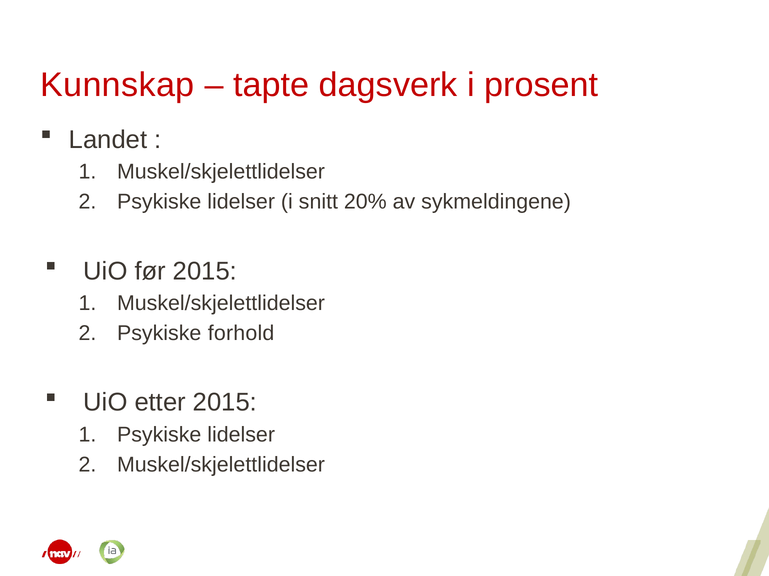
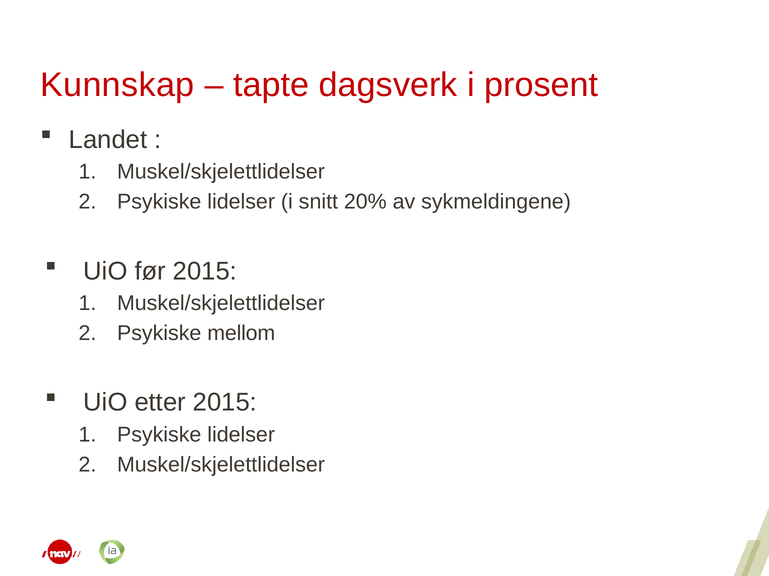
forhold: forhold -> mellom
